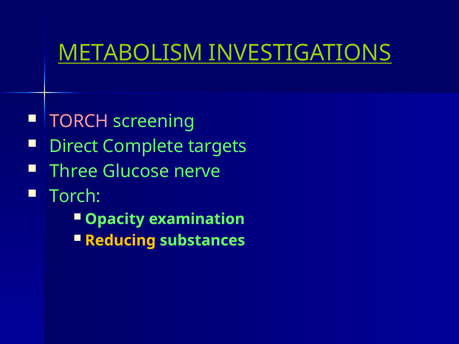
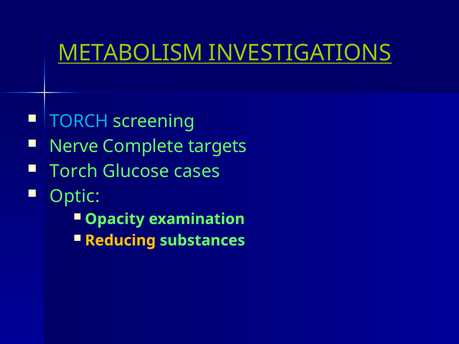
TORCH at (79, 121) colour: pink -> light blue
Direct: Direct -> Nerve
Three at (74, 171): Three -> Torch
nerve: nerve -> cases
Torch at (75, 196): Torch -> Optic
